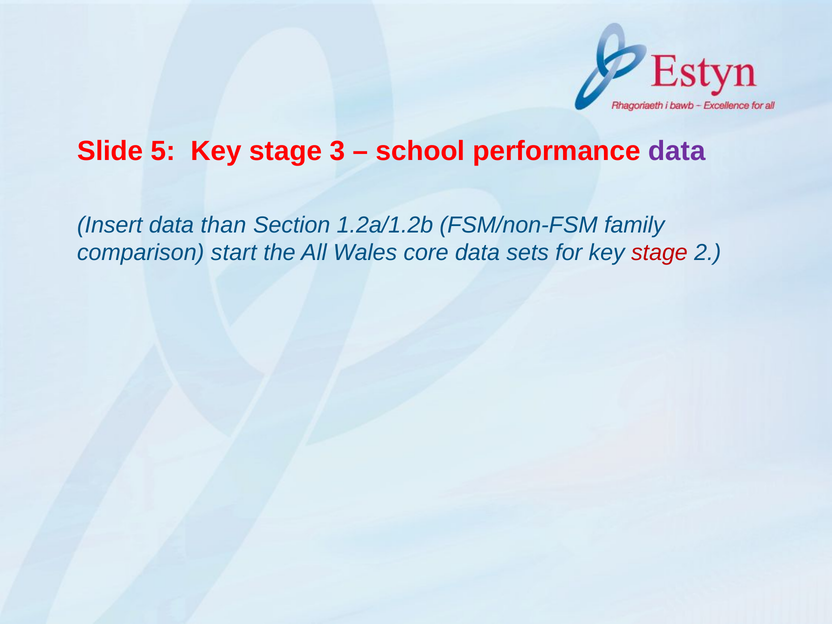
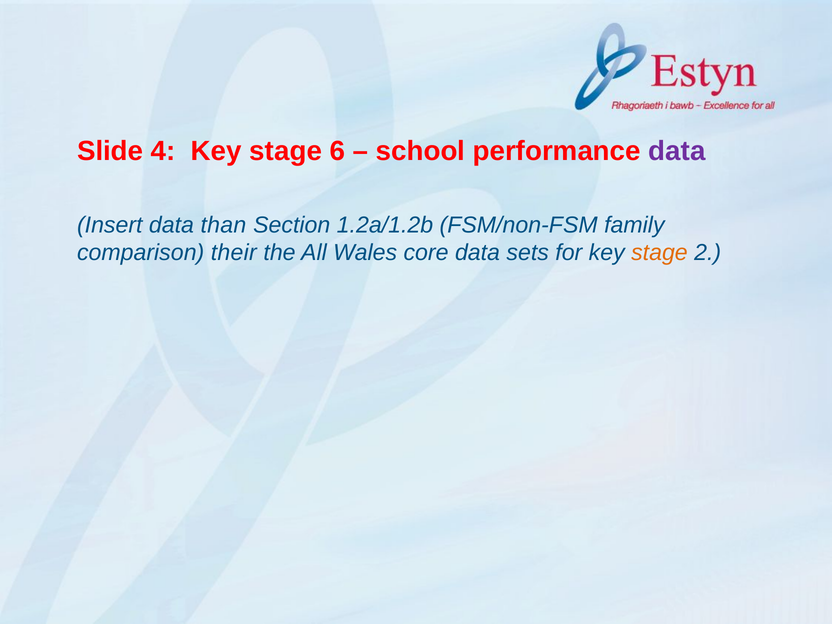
5: 5 -> 4
3: 3 -> 6
start: start -> their
stage at (659, 253) colour: red -> orange
